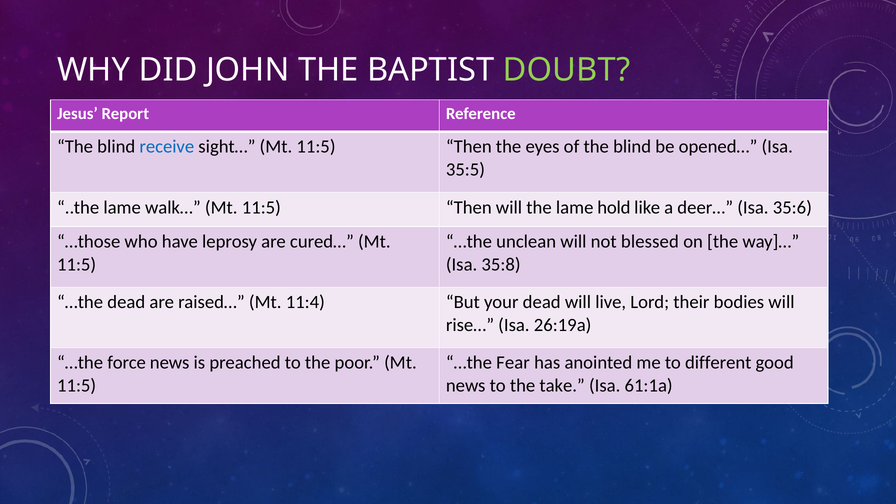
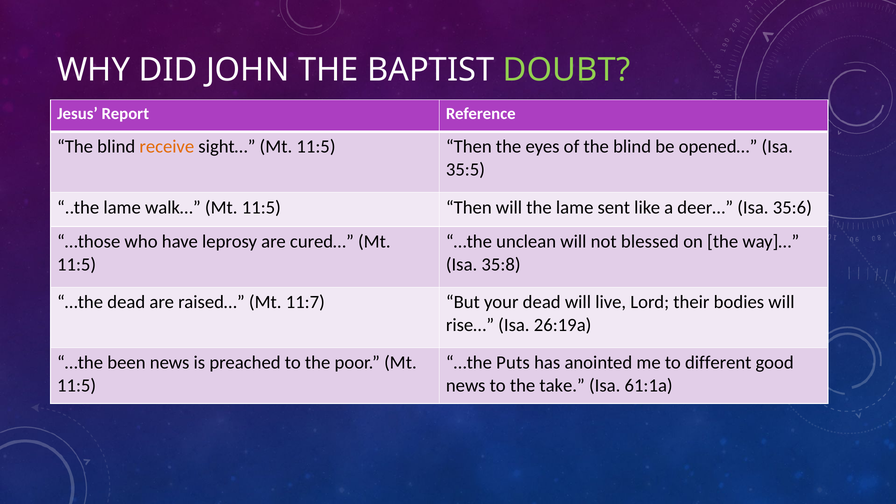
receive colour: blue -> orange
hold: hold -> sent
11:4: 11:4 -> 11:7
force: force -> been
Fear: Fear -> Puts
